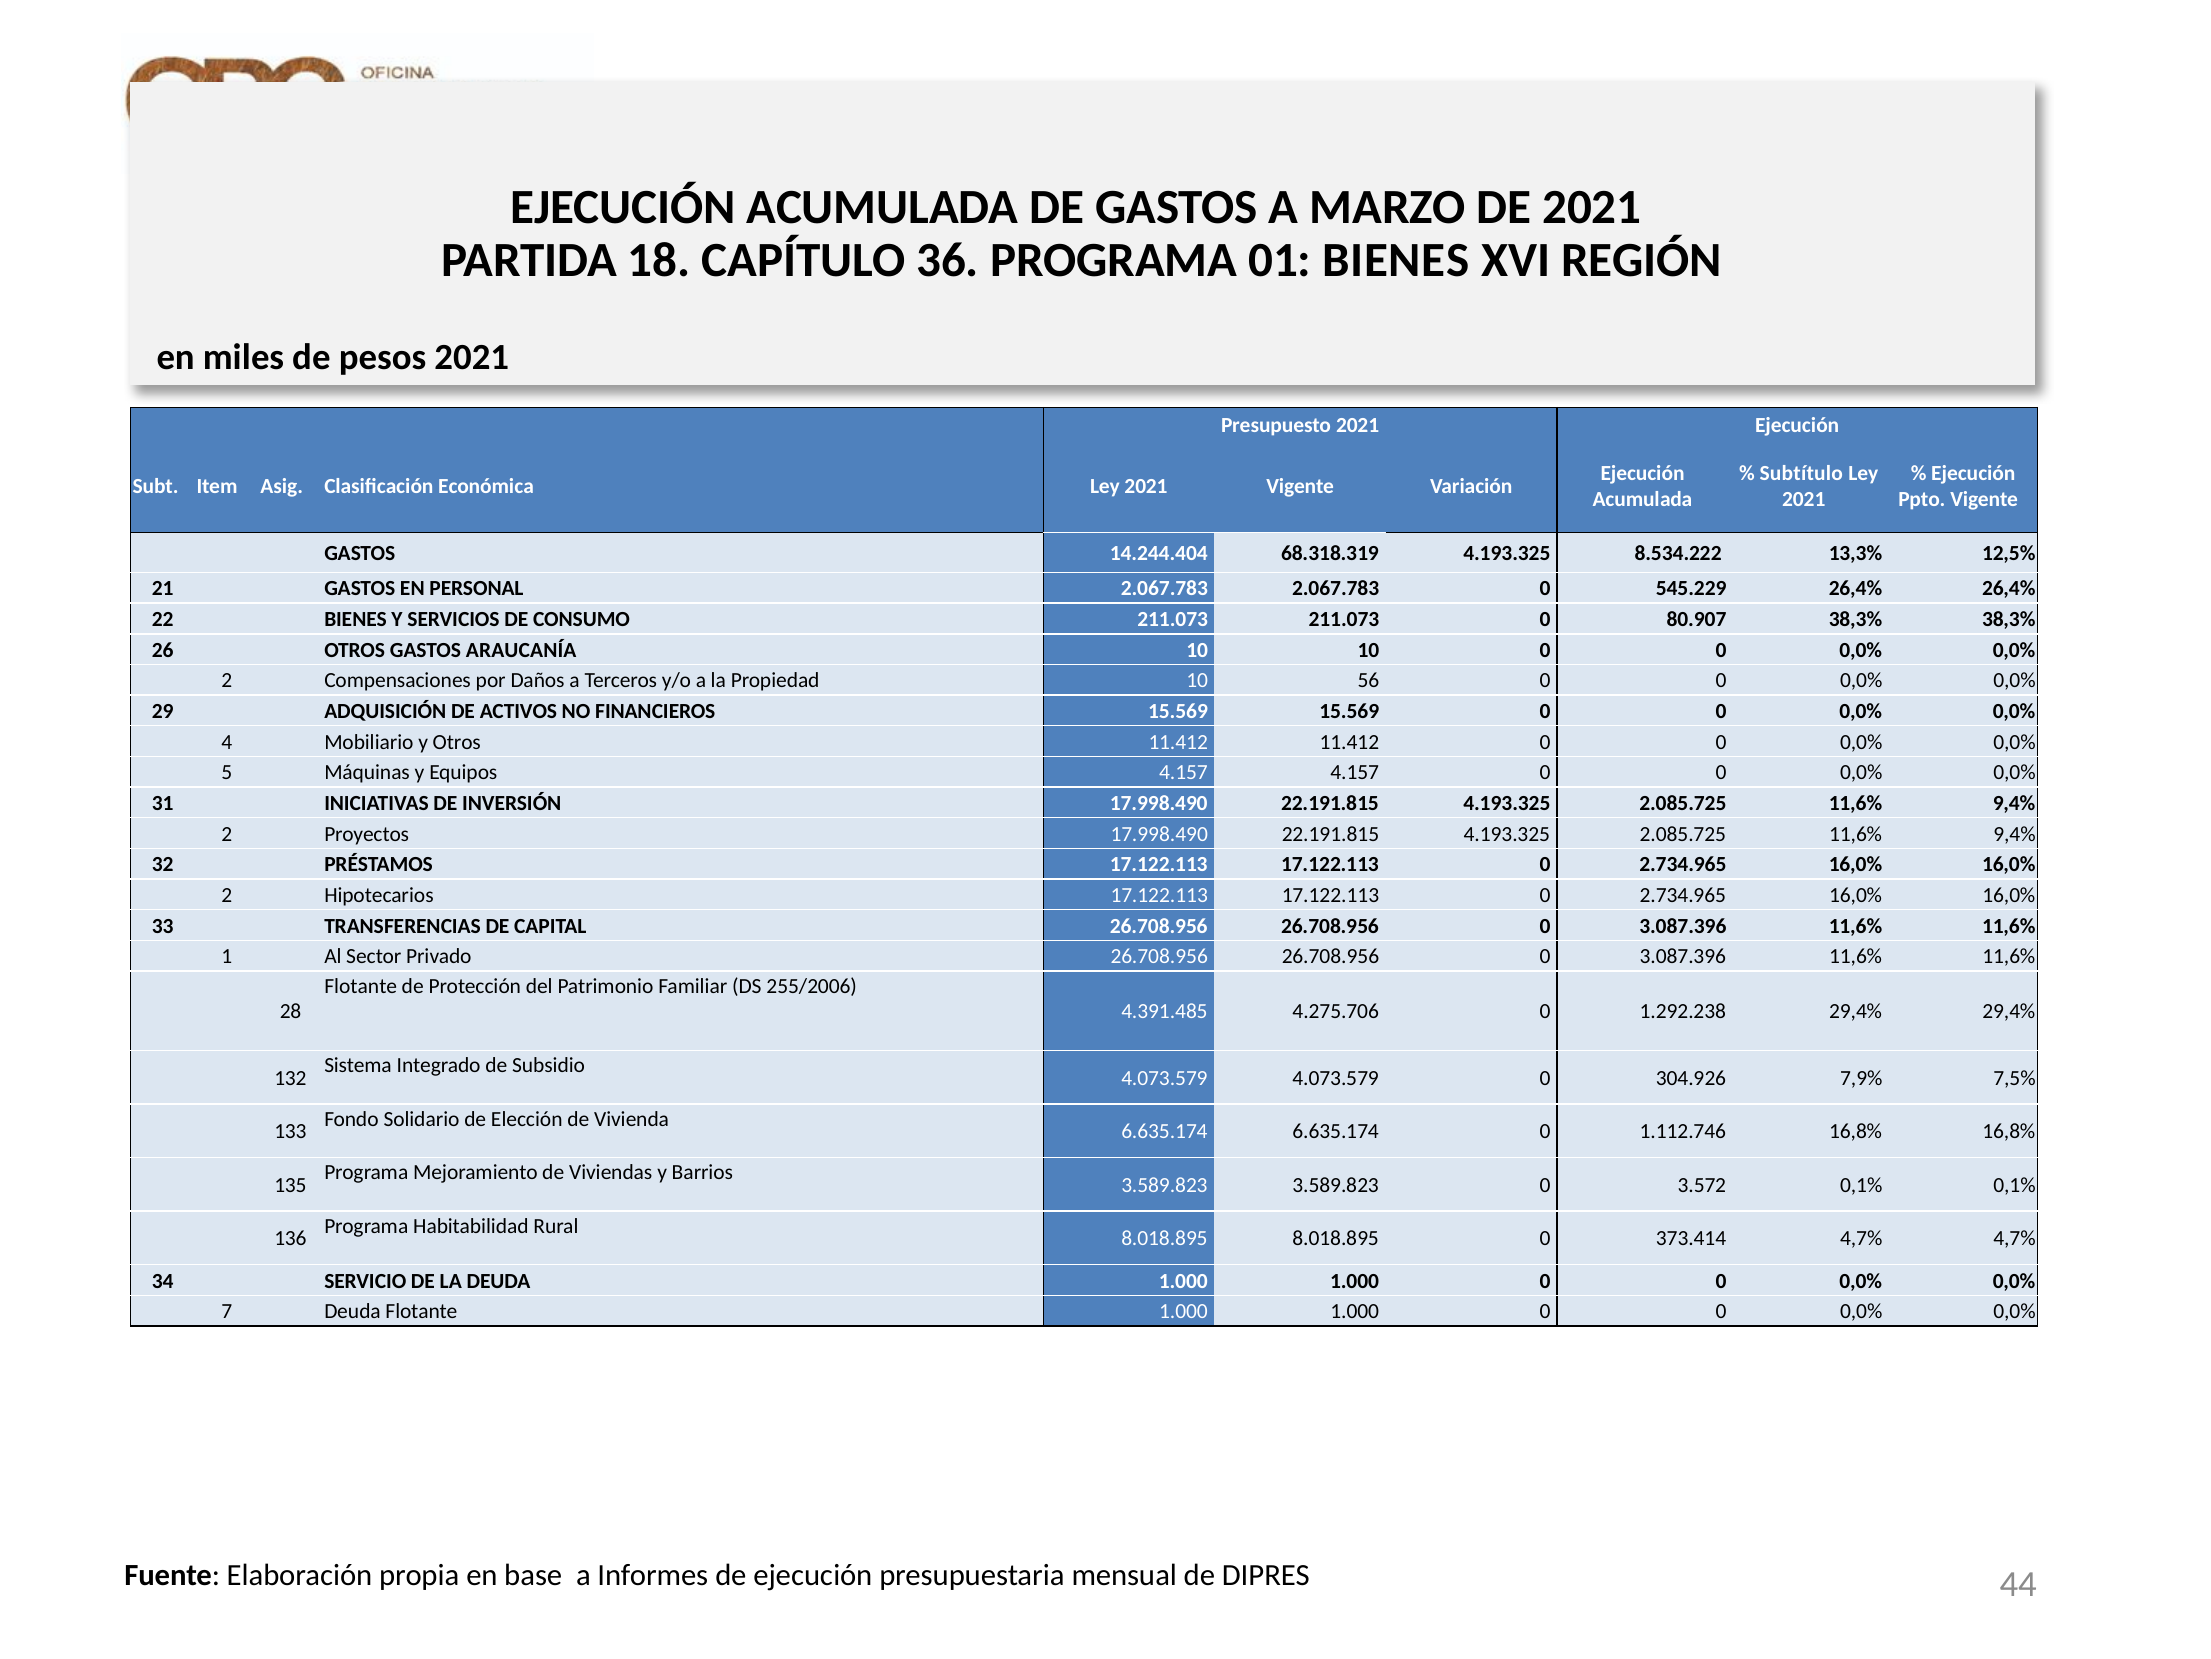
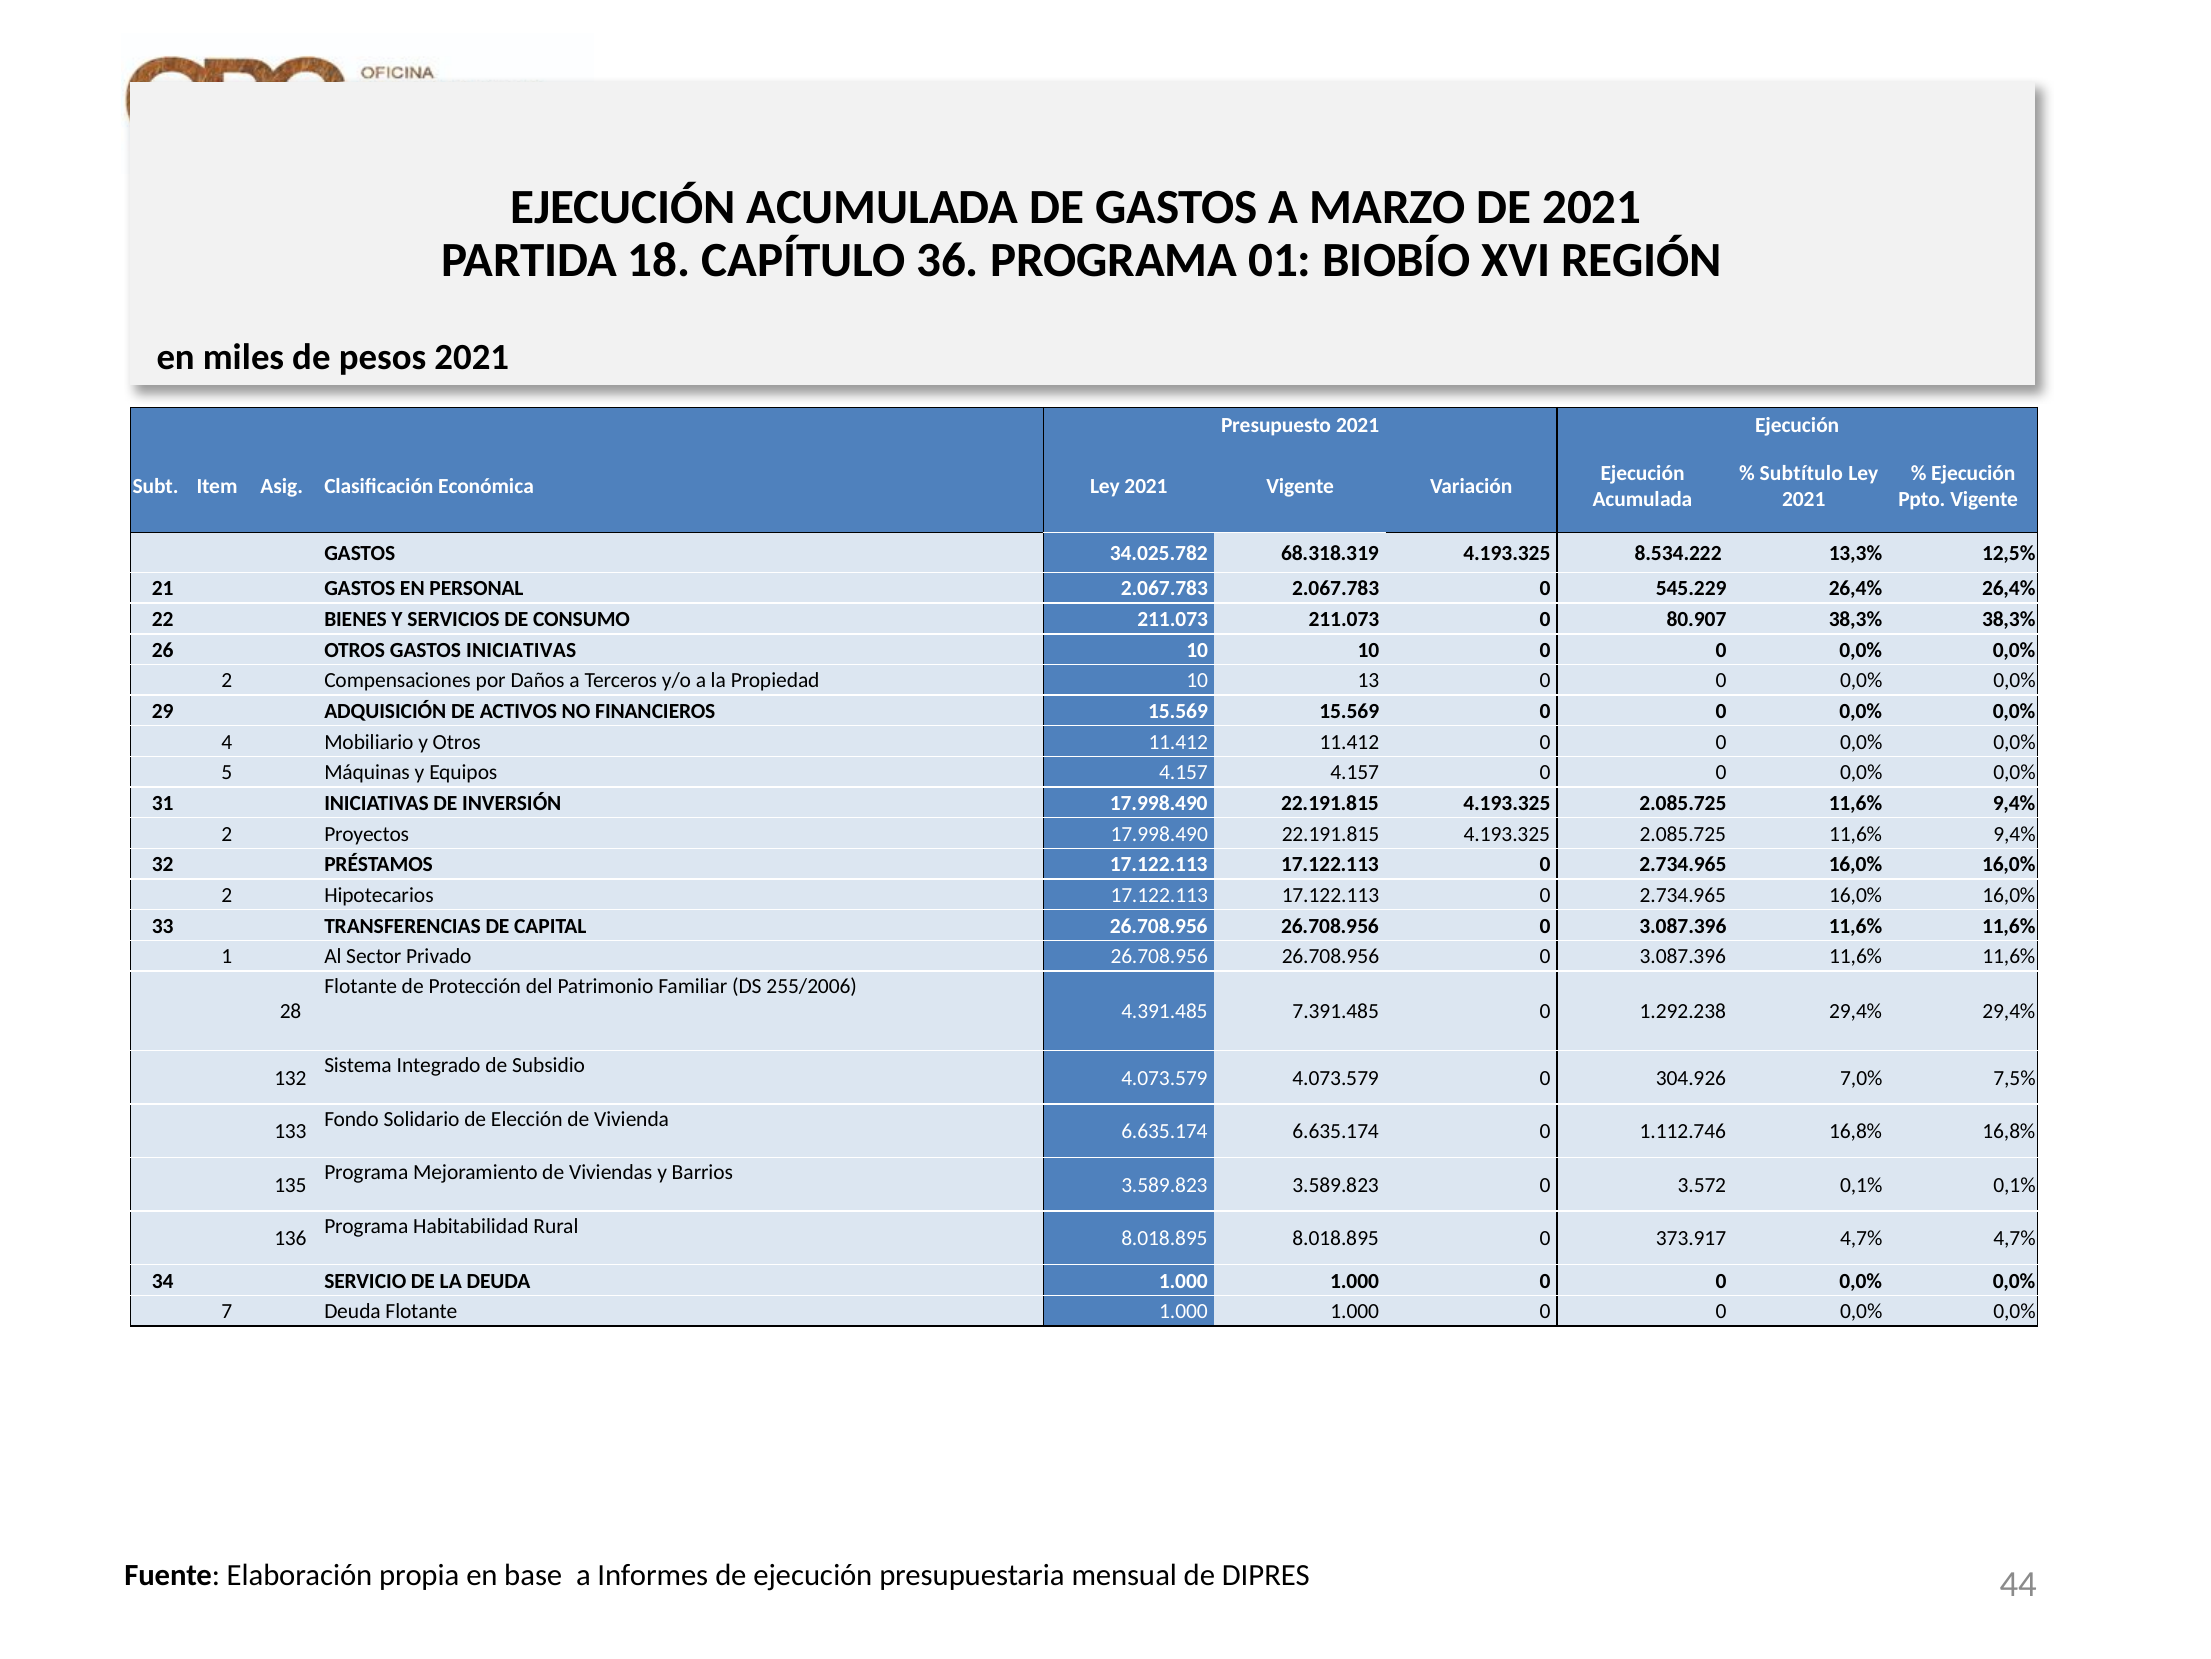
01 BIENES: BIENES -> BIOBÍO
14.244.404: 14.244.404 -> 34.025.782
GASTOS ARAUCANÍA: ARAUCANÍA -> INICIATIVAS
56: 56 -> 13
4.275.706: 4.275.706 -> 7.391.485
7,9%: 7,9% -> 7,0%
373.414: 373.414 -> 373.917
